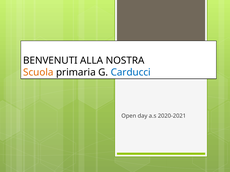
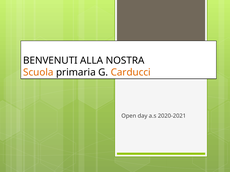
Carducci colour: blue -> orange
